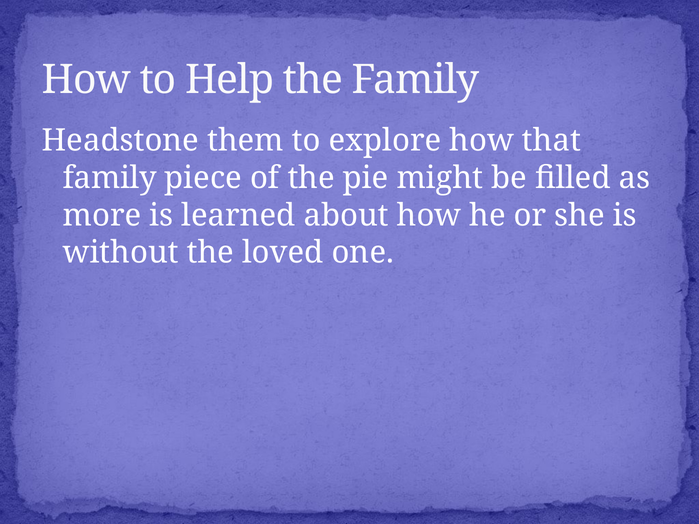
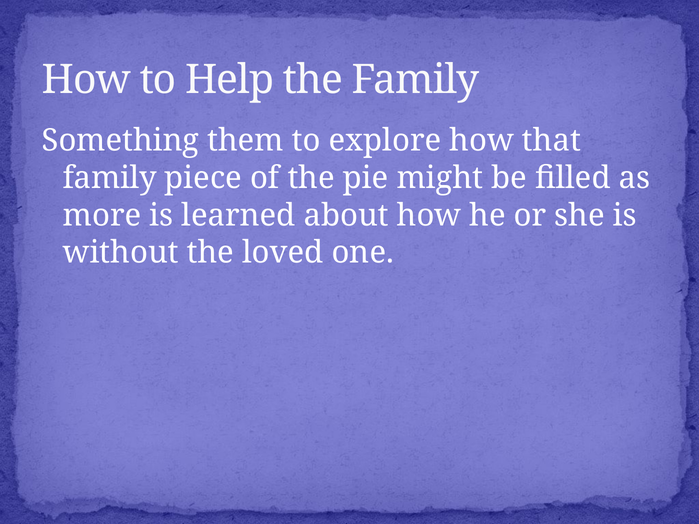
Headstone: Headstone -> Something
